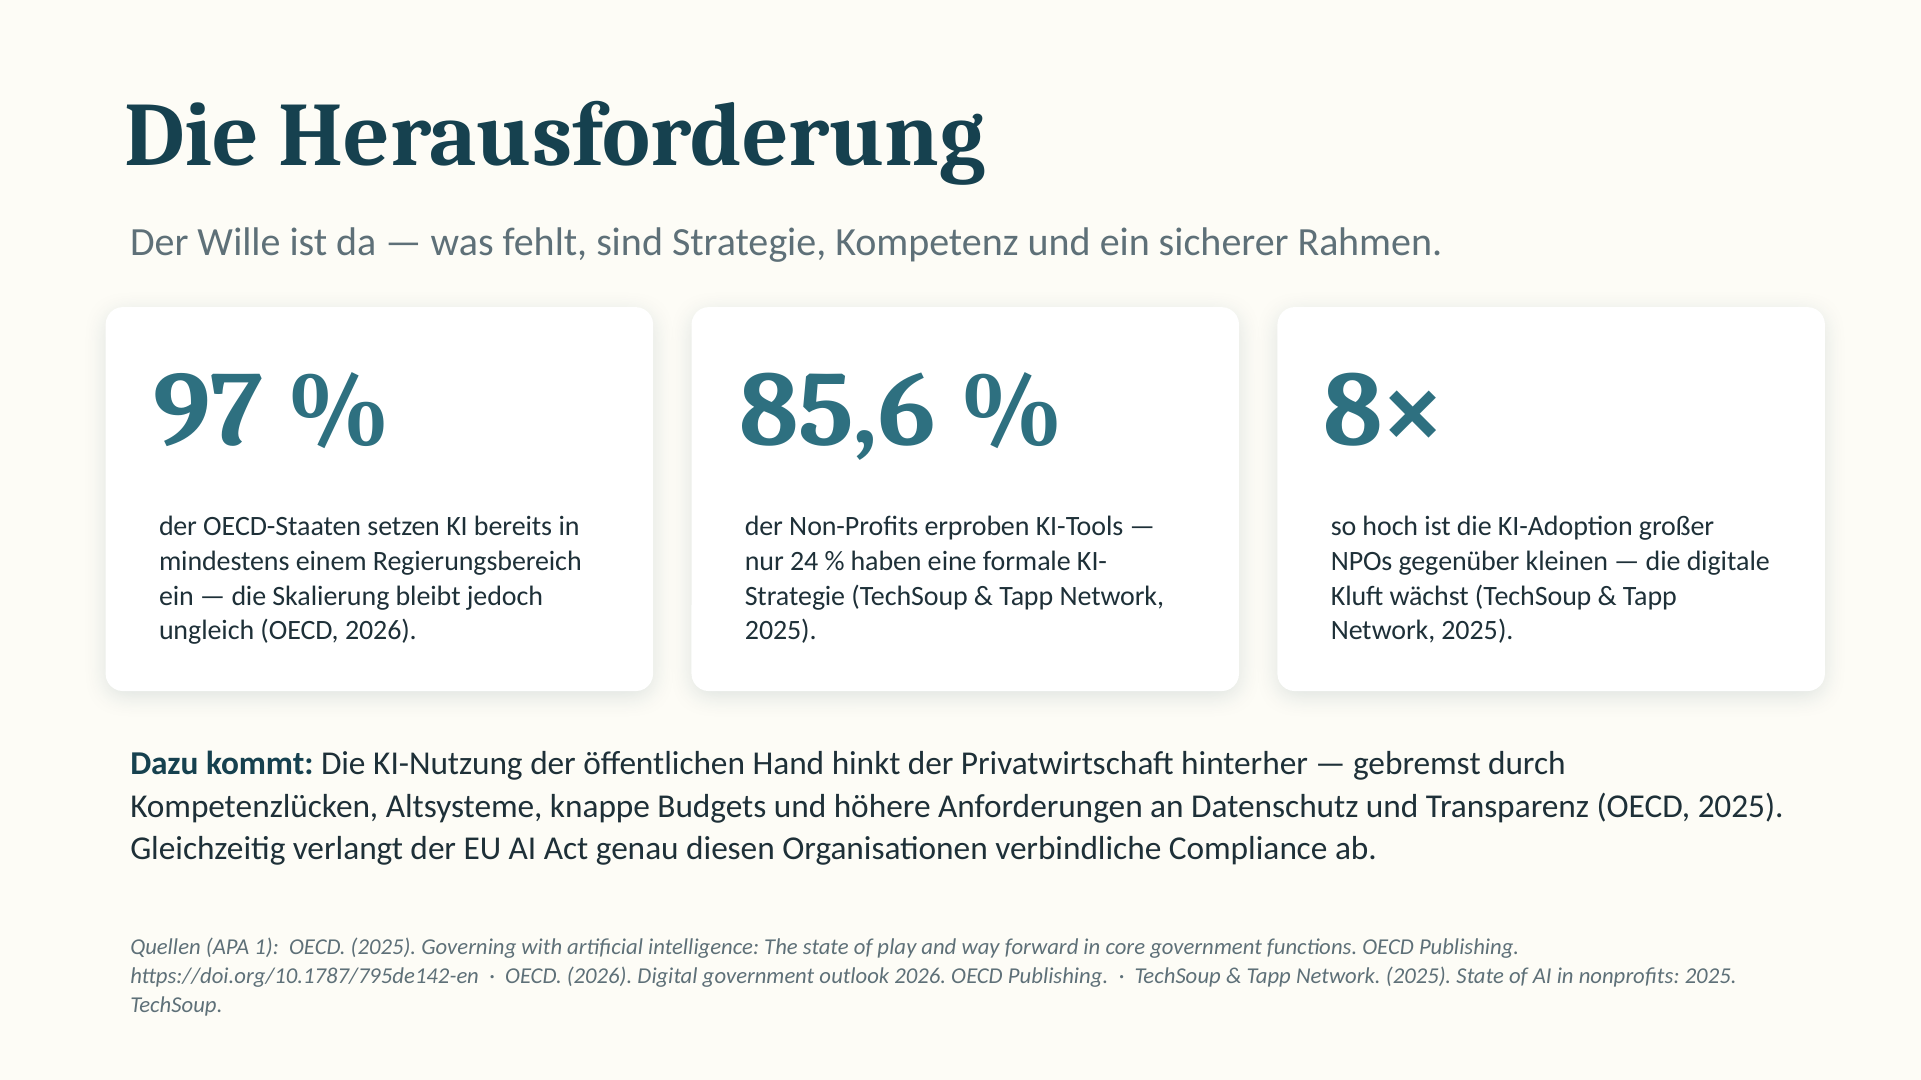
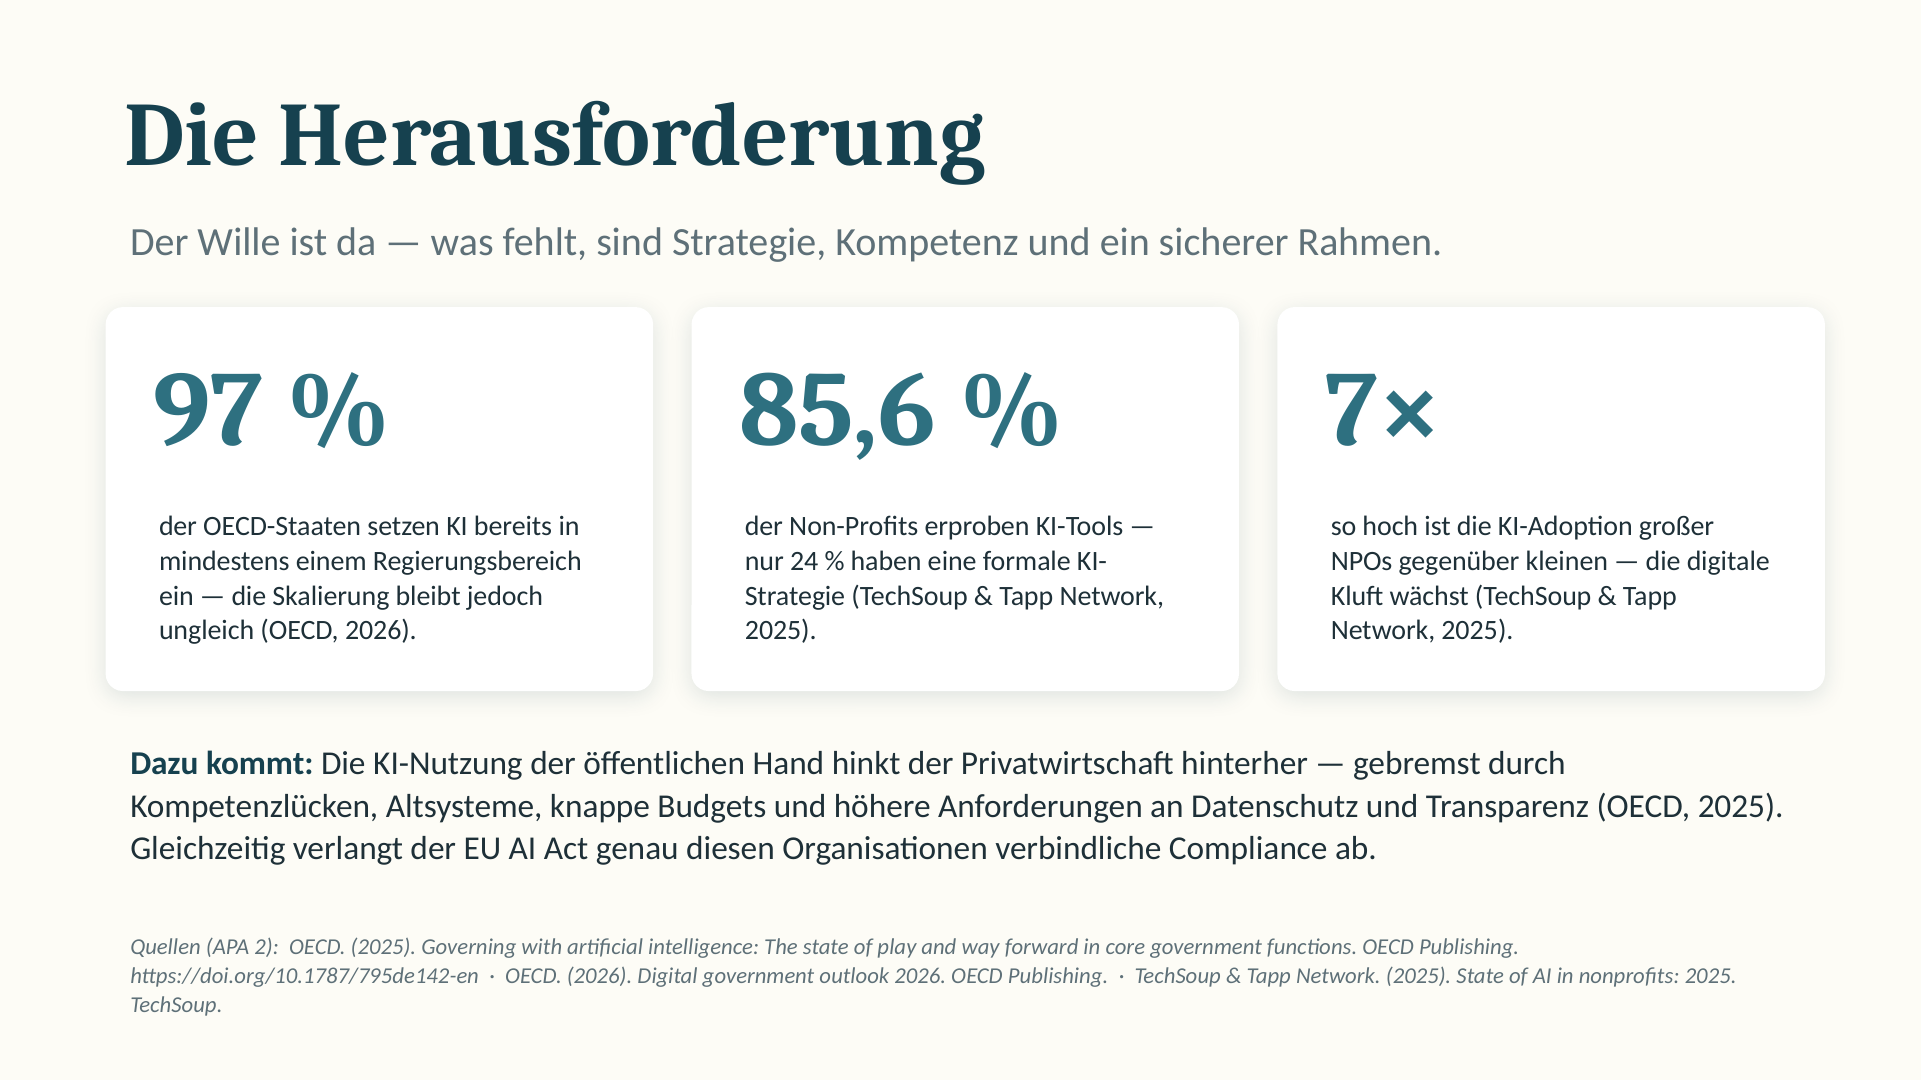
8×: 8× -> 7×
1: 1 -> 2
